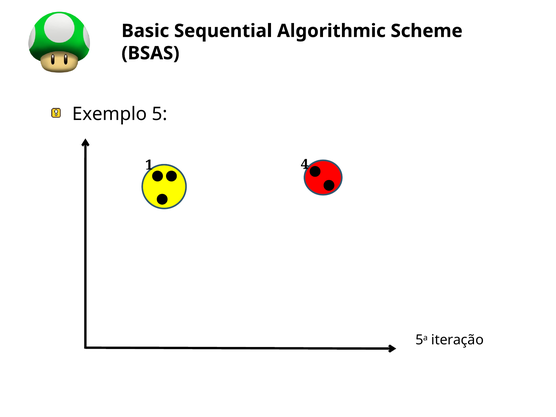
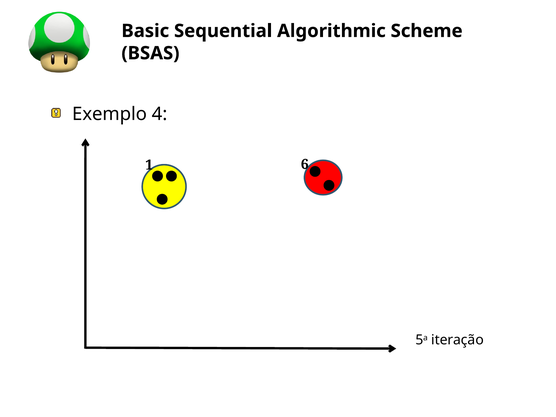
5: 5 -> 4
4: 4 -> 6
